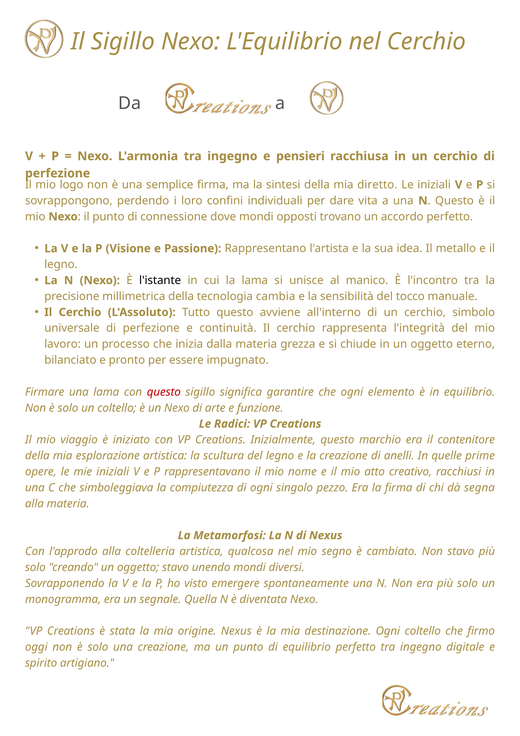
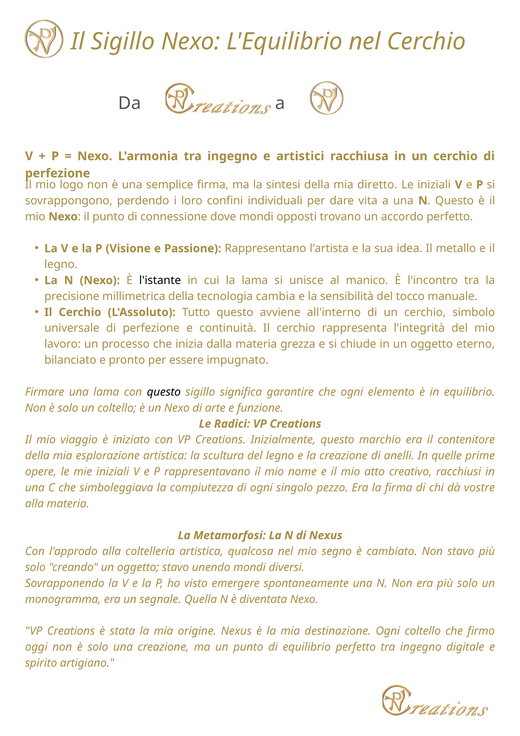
pensieri: pensieri -> artistici
questo at (164, 392) colour: red -> black
segna: segna -> vostre
